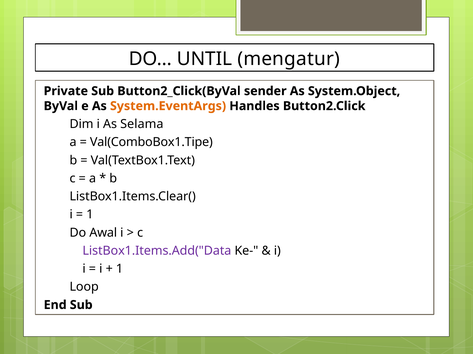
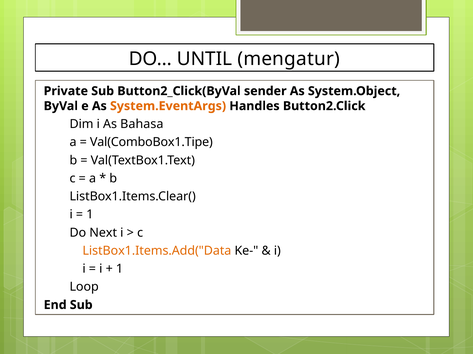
Selama: Selama -> Bahasa
Awal: Awal -> Next
ListBox1.Items.Add("Data colour: purple -> orange
